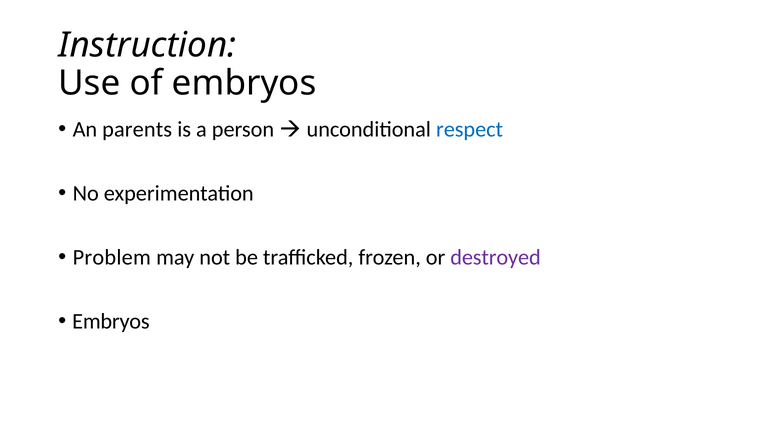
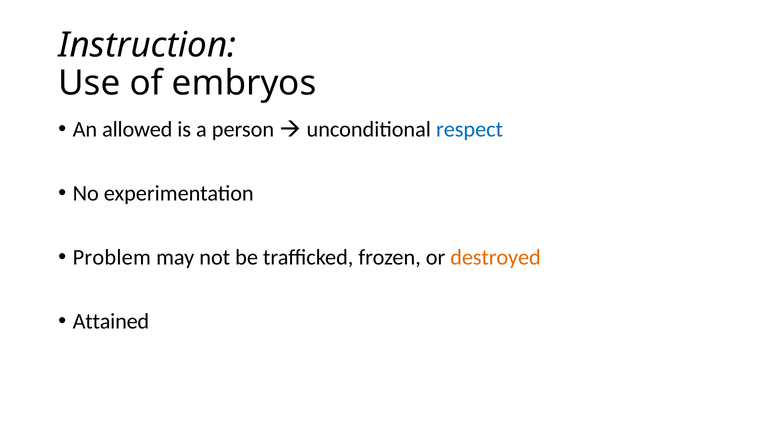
parents: parents -> allowed
destroyed colour: purple -> orange
Embryos at (111, 321): Embryos -> Attained
